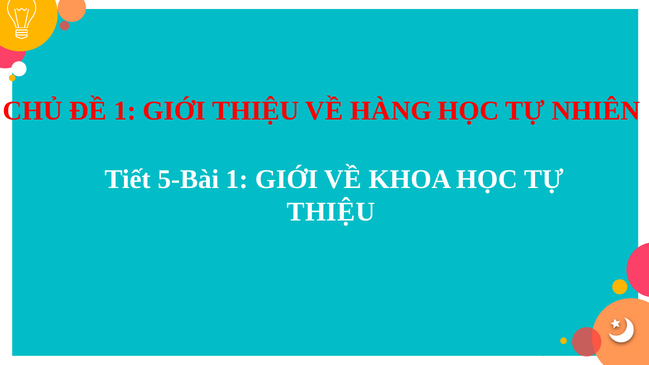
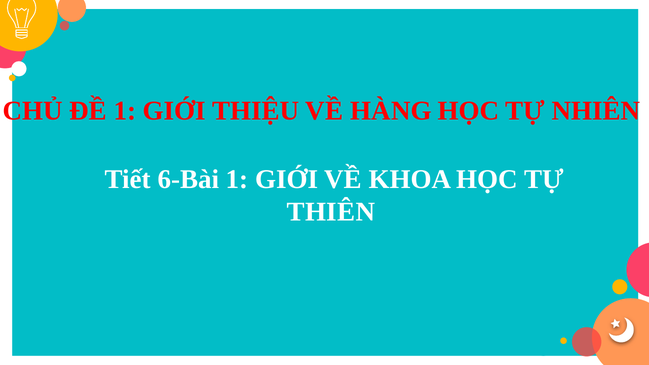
5-Bài: 5-Bài -> 6-Bài
THIỆU at (331, 212): THIỆU -> THIÊN
